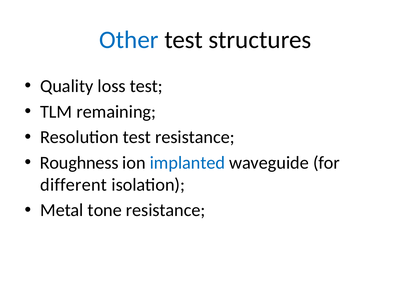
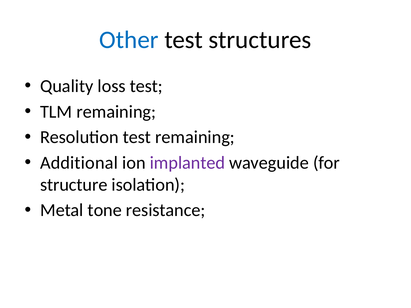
test resistance: resistance -> remaining
Roughness: Roughness -> Additional
implanted colour: blue -> purple
different: different -> structure
